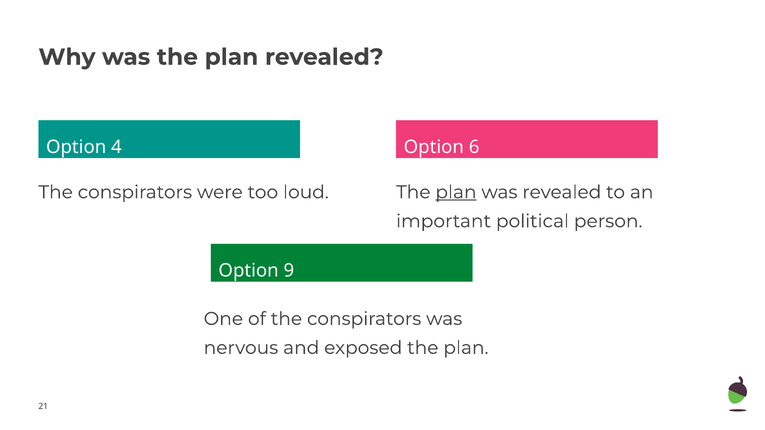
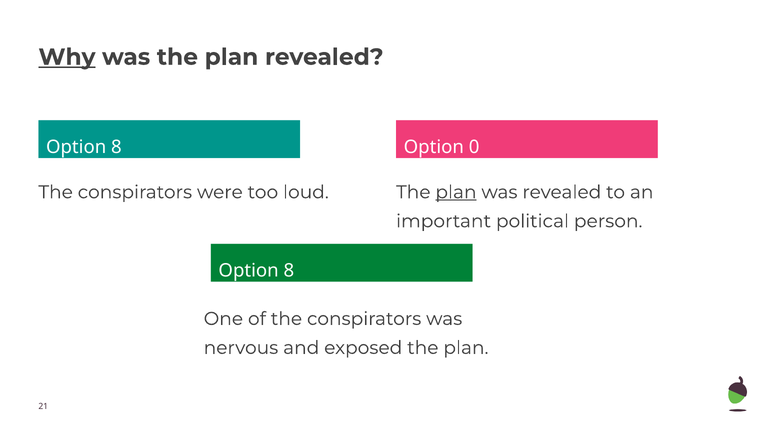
Why underline: none -> present
4 at (116, 147): 4 -> 8
6: 6 -> 0
9 at (289, 271): 9 -> 8
